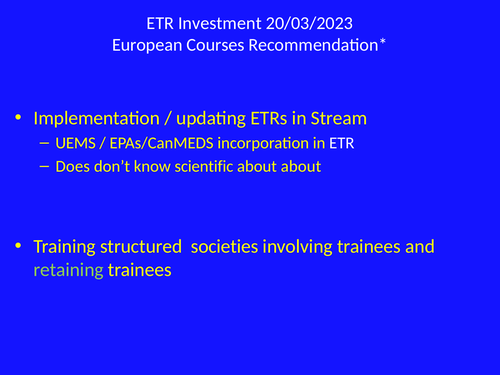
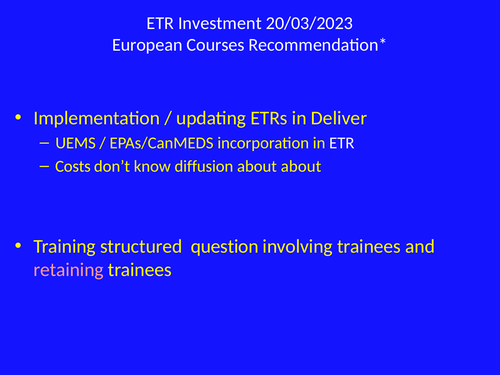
Stream: Stream -> Deliver
Does: Does -> Costs
scientific: scientific -> diffusion
societies: societies -> question
retaining colour: light green -> pink
